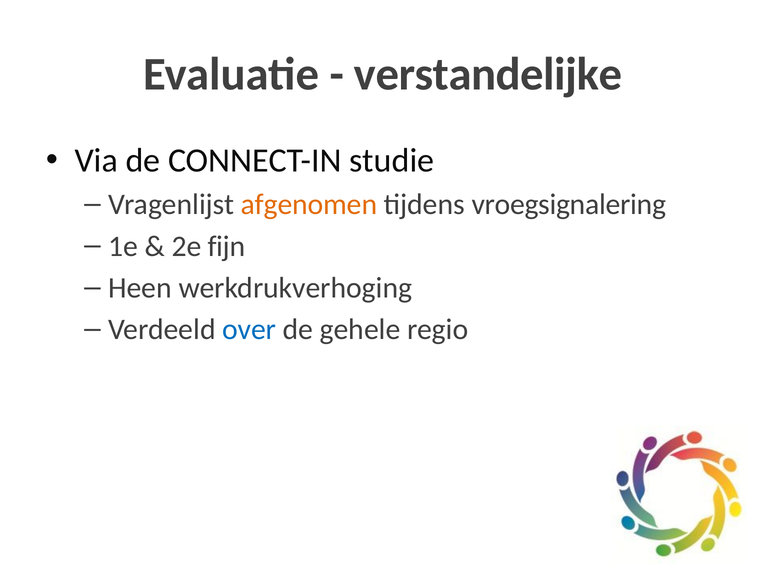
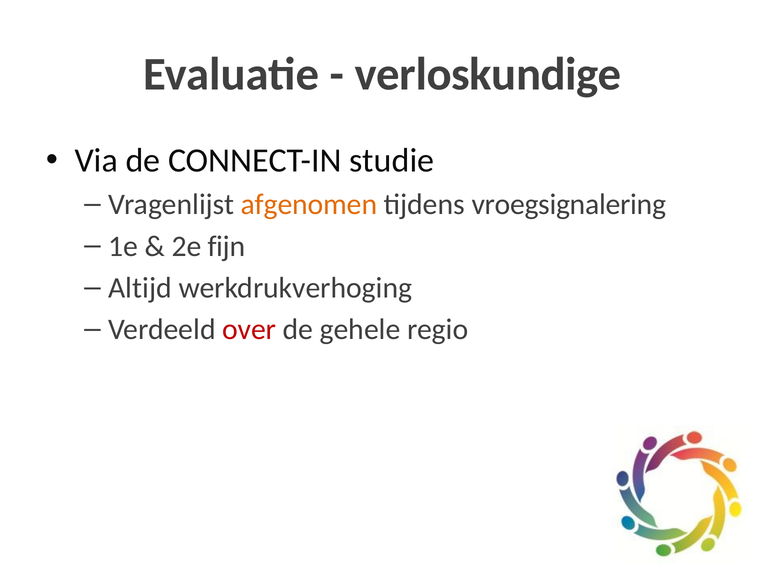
verstandelijke: verstandelijke -> verloskundige
Heen: Heen -> Altijd
over colour: blue -> red
